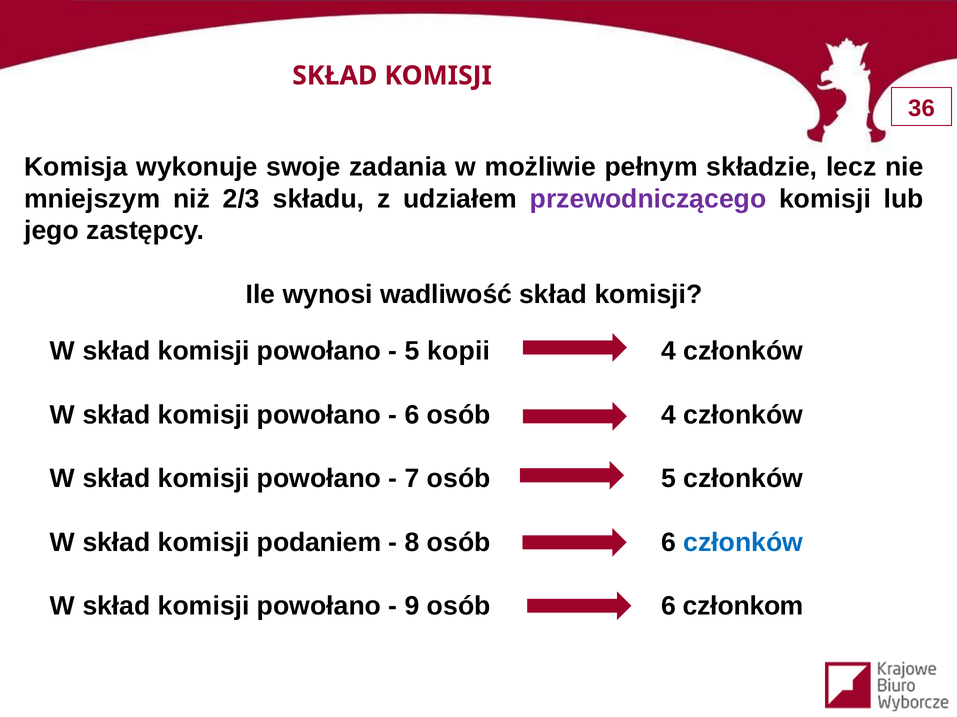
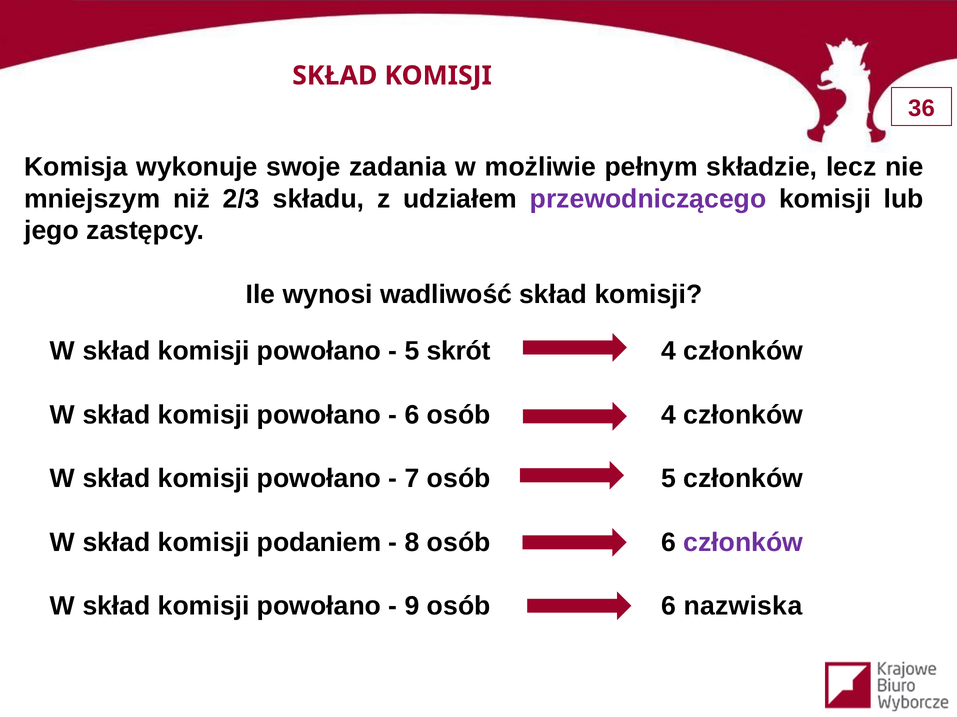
kopii: kopii -> skrót
członków at (743, 543) colour: blue -> purple
członkom: członkom -> nazwiska
